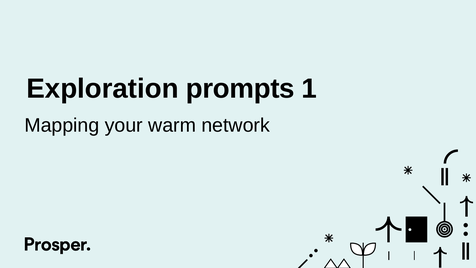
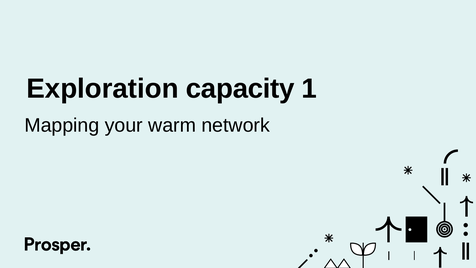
prompts: prompts -> capacity
